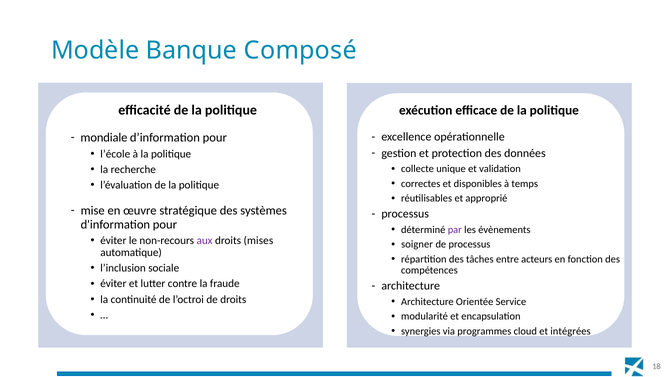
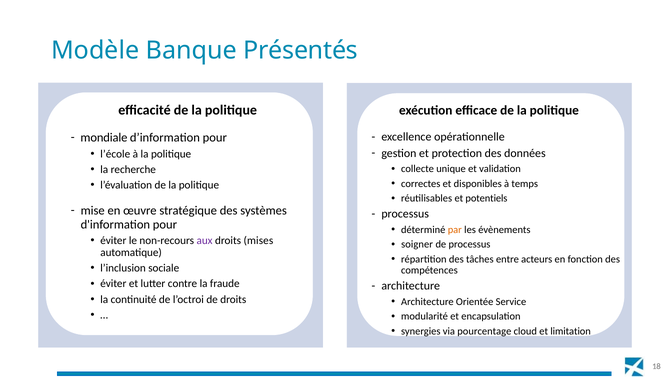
Composé: Composé -> Présentés
approprié: approprié -> potentiels
par colour: purple -> orange
programmes: programmes -> pourcentage
intégrées: intégrées -> limitation
